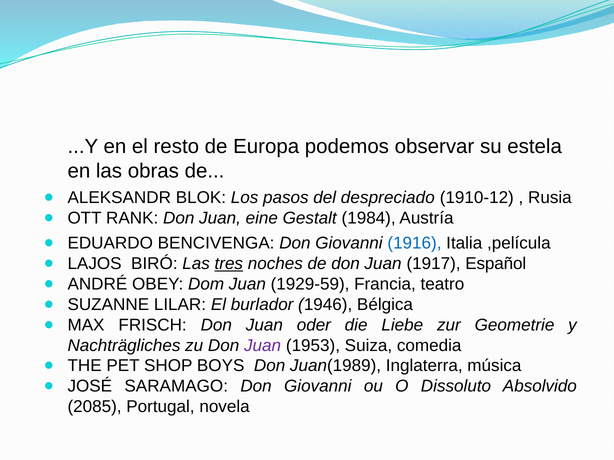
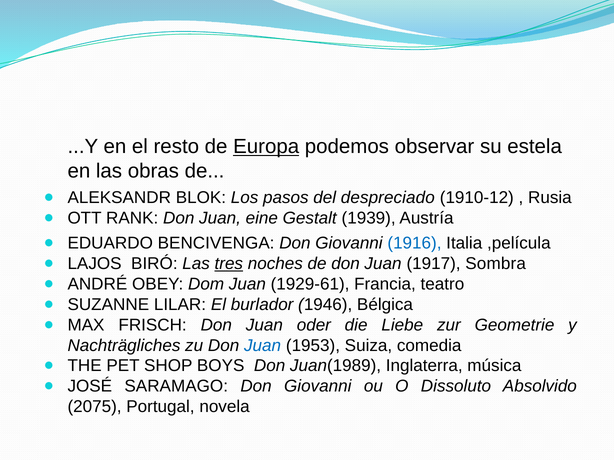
Europa underline: none -> present
1984: 1984 -> 1939
Español: Español -> Sombra
1929-59: 1929-59 -> 1929-61
Juan at (263, 346) colour: purple -> blue
2085: 2085 -> 2075
